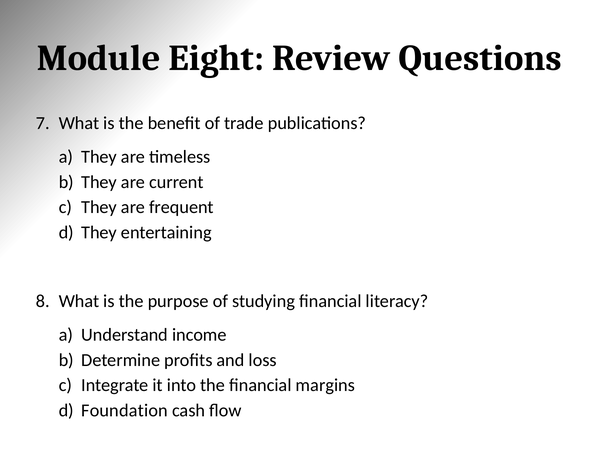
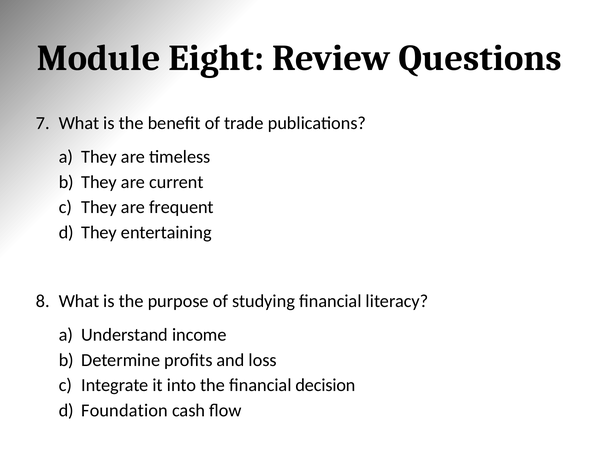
margins: margins -> decision
